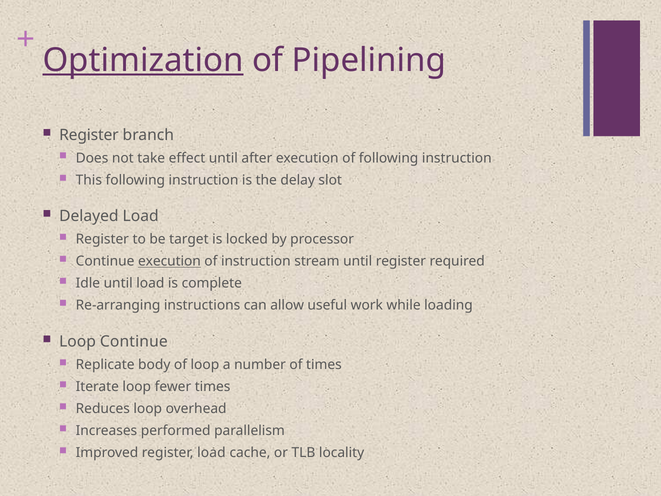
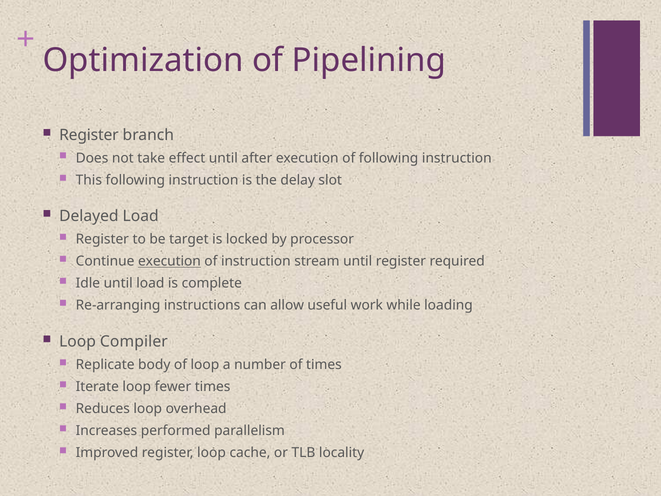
Optimization underline: present -> none
Loop Continue: Continue -> Compiler
register load: load -> loop
